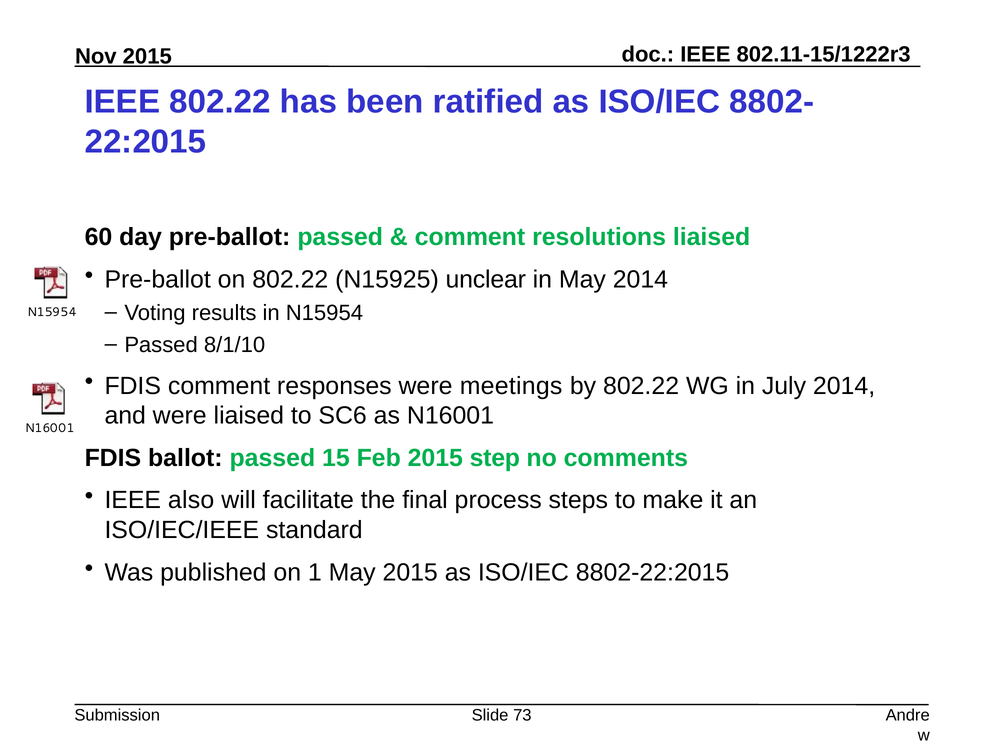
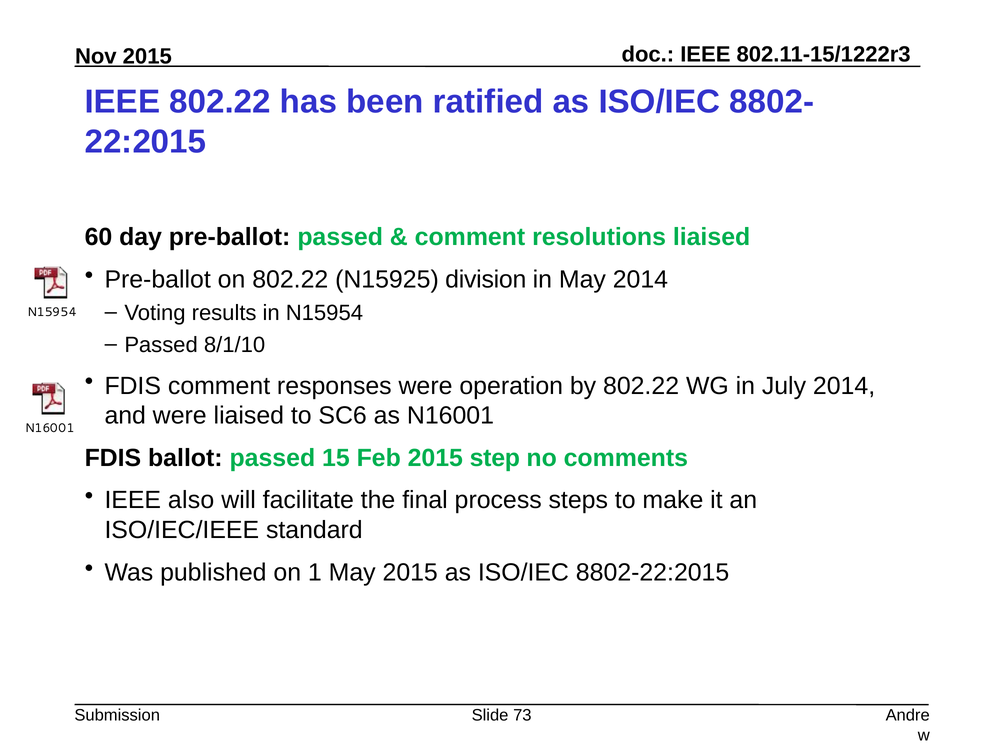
unclear: unclear -> division
meetings: meetings -> operation
